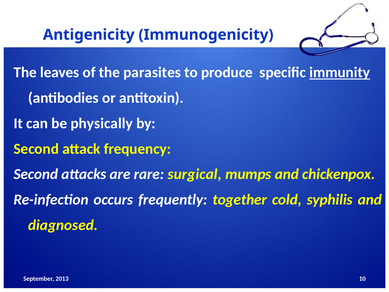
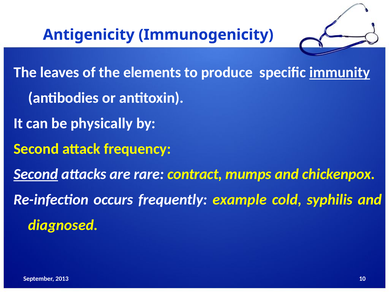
parasites: parasites -> elements
Second at (36, 174) underline: none -> present
surgical: surgical -> contract
together: together -> example
